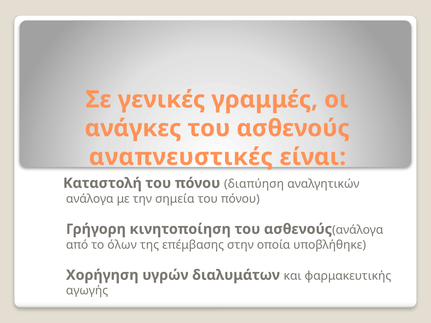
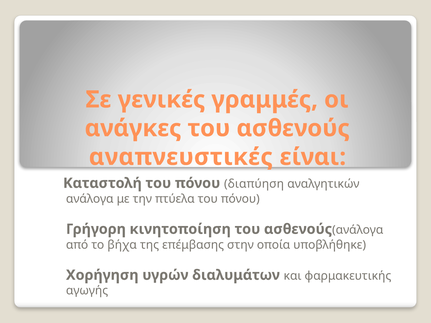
σημεία: σημεία -> πτύελα
όλων: όλων -> βήχα
